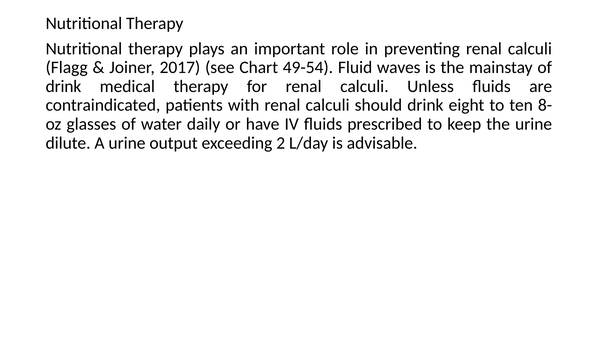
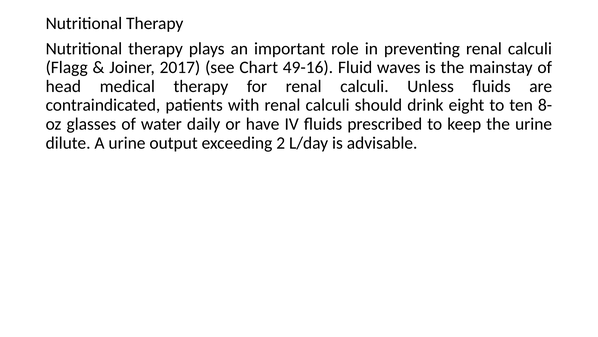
49-54: 49-54 -> 49-16
drink at (63, 86): drink -> head
